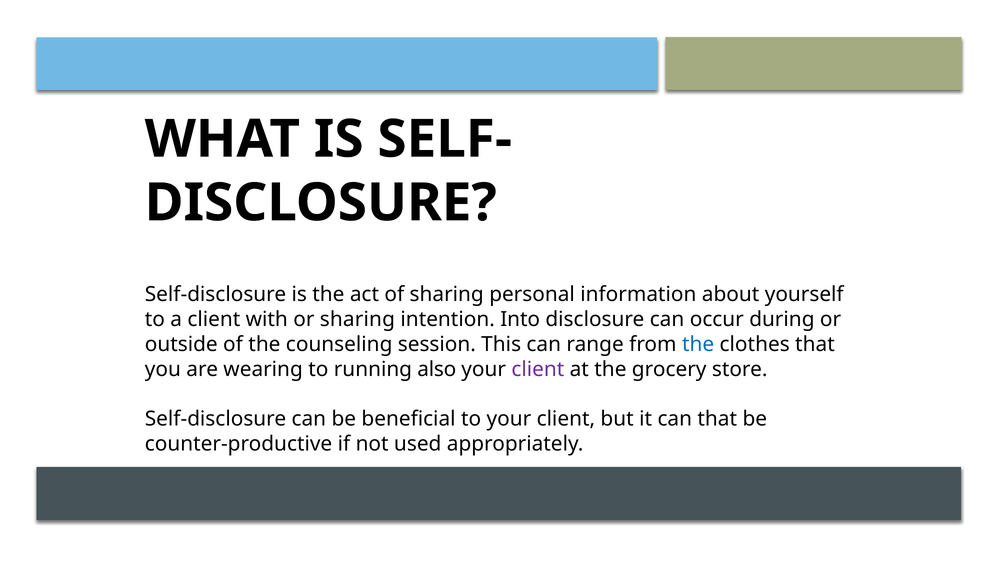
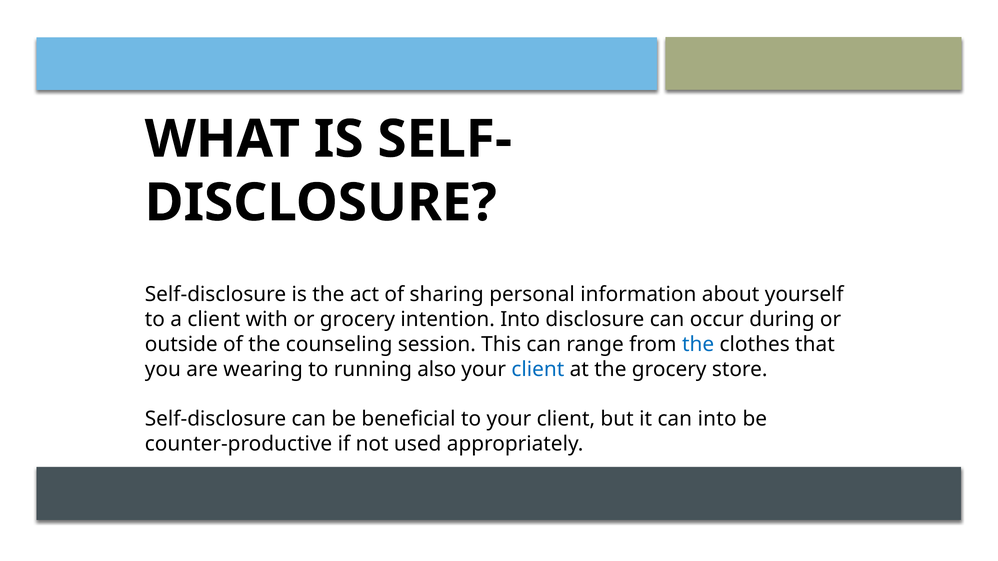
or sharing: sharing -> grocery
client at (538, 369) colour: purple -> blue
can that: that -> into
